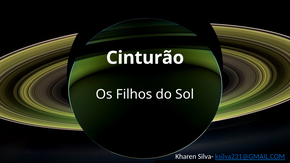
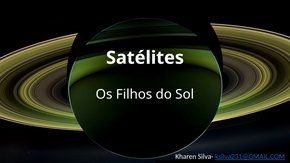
Cinturão: Cinturão -> Satélites
